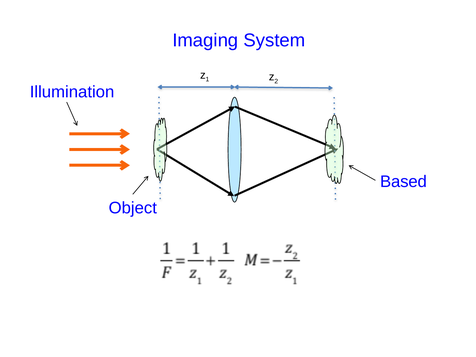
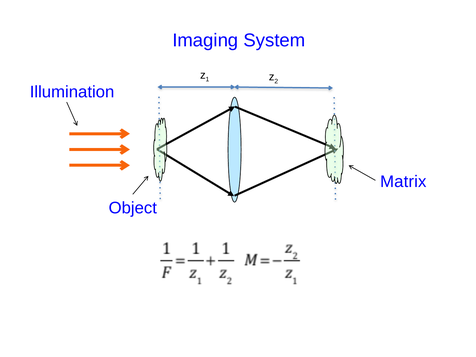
Based: Based -> Matrix
